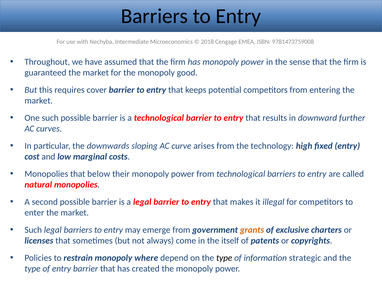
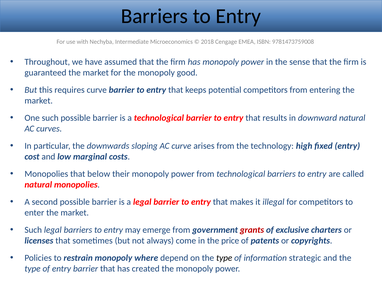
requires cover: cover -> curve
downward further: further -> natural
grants colour: orange -> red
itself: itself -> price
